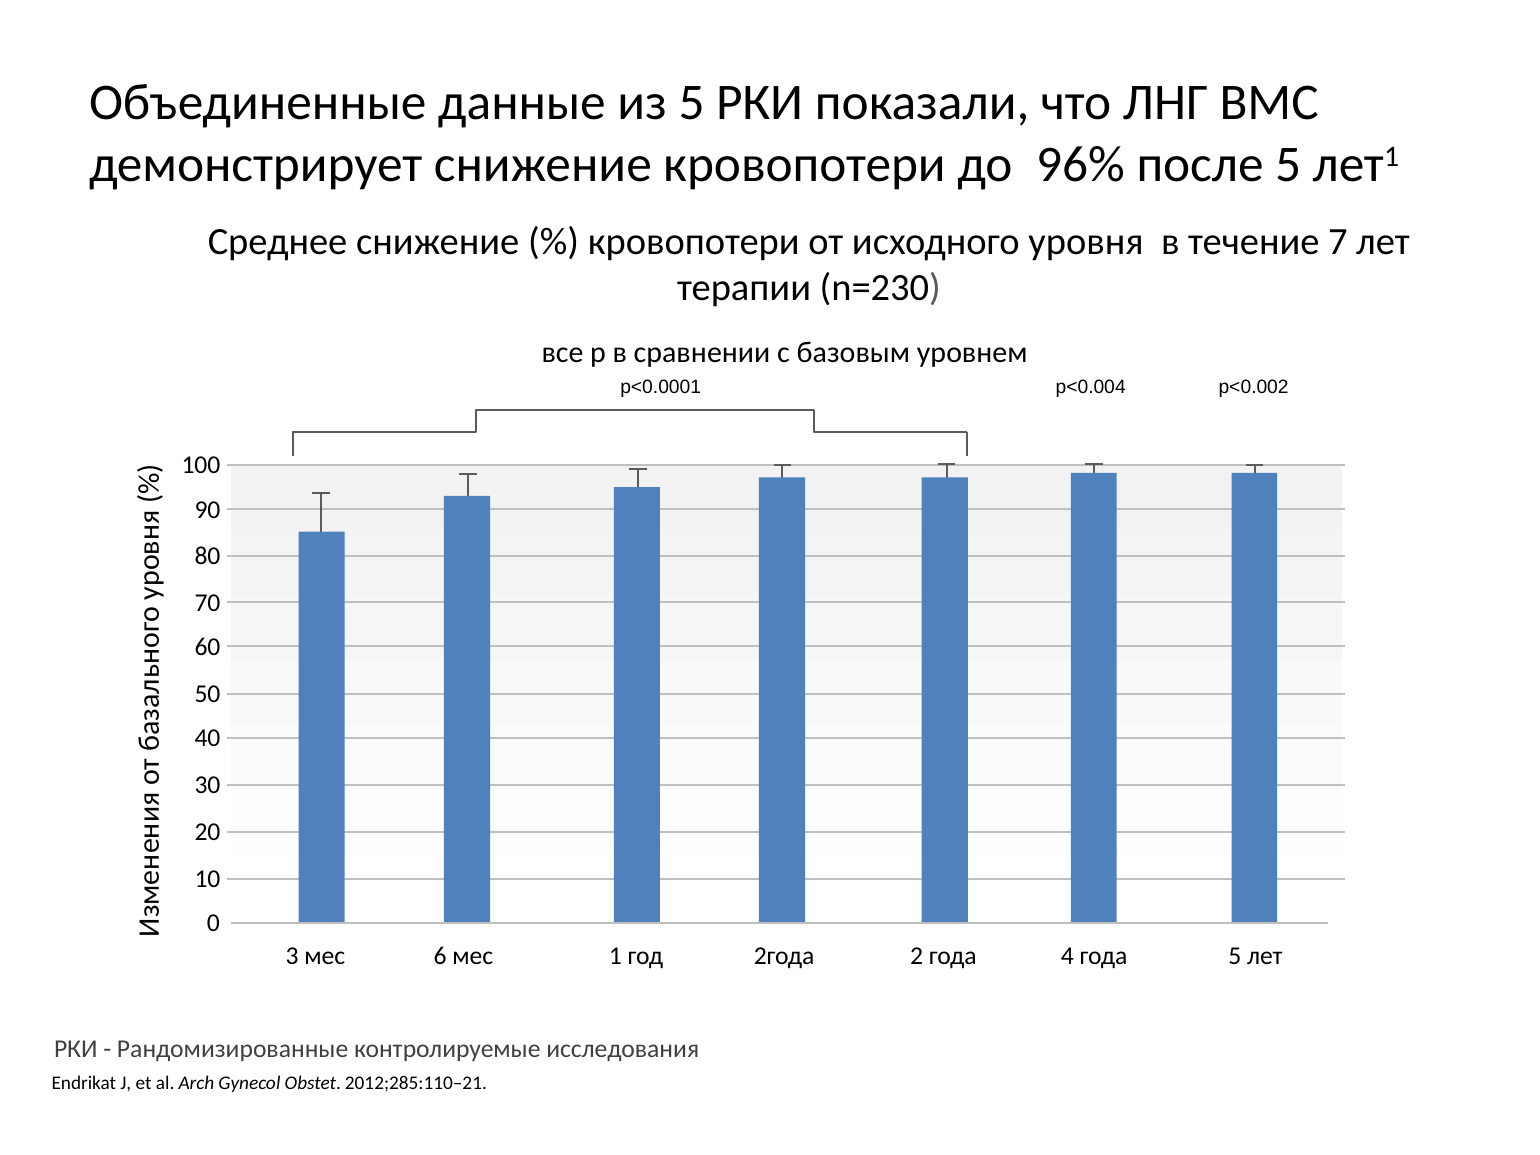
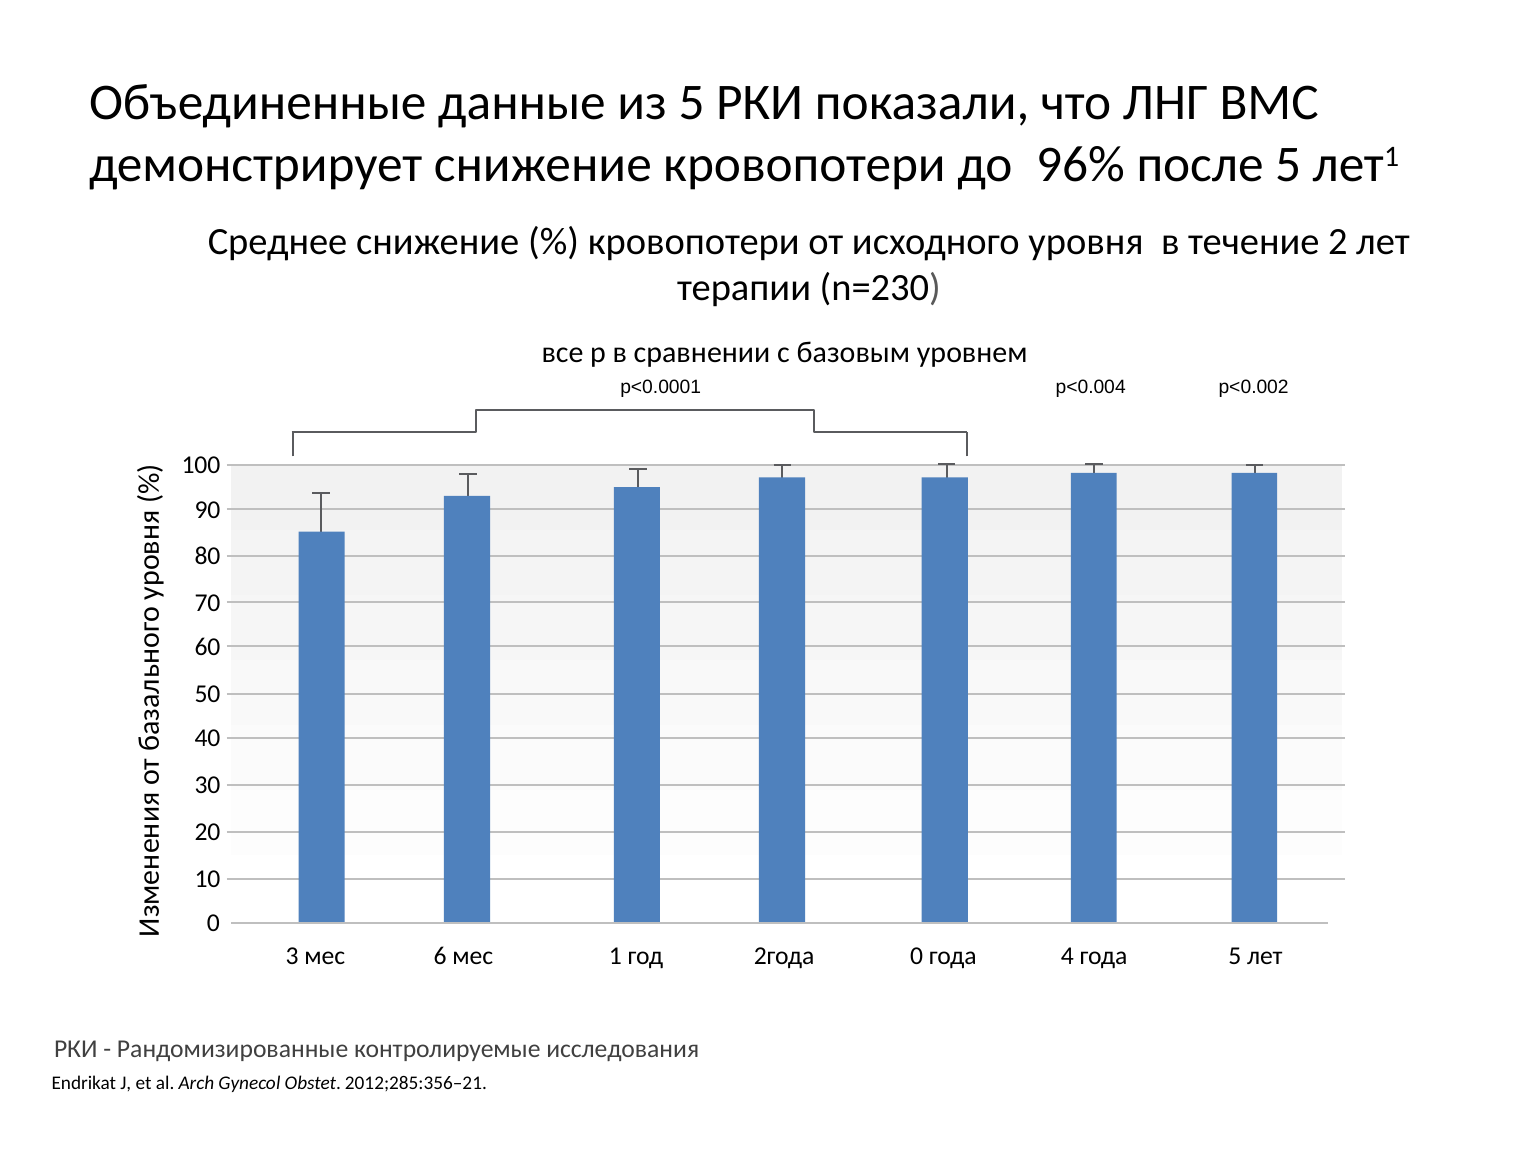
7: 7 -> 2
2года 2: 2 -> 0
2012;285:110–21: 2012;285:110–21 -> 2012;285:356–21
